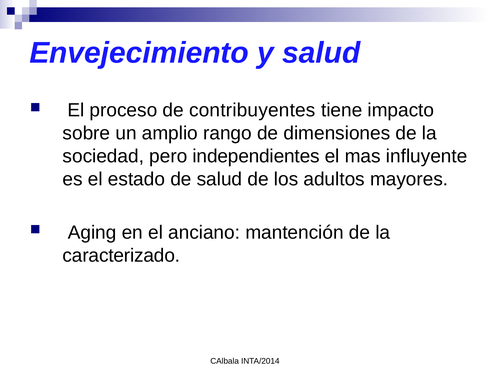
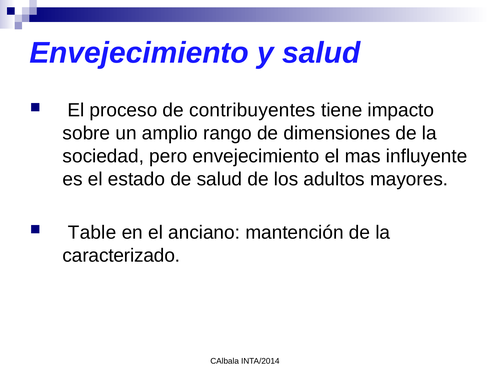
pero independientes: independientes -> envejecimiento
Aging: Aging -> Table
